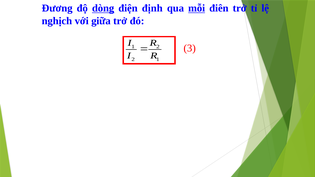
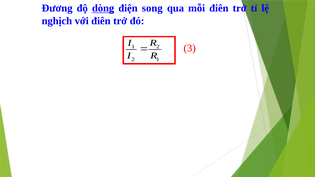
định: định -> song
mỗi underline: present -> none
với giữa: giữa -> điên
